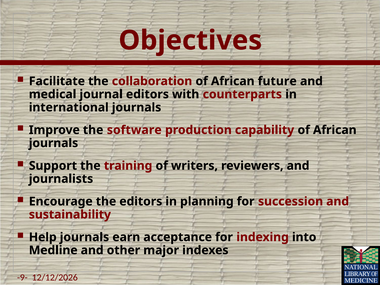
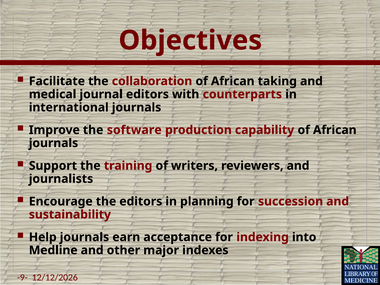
future: future -> taking
